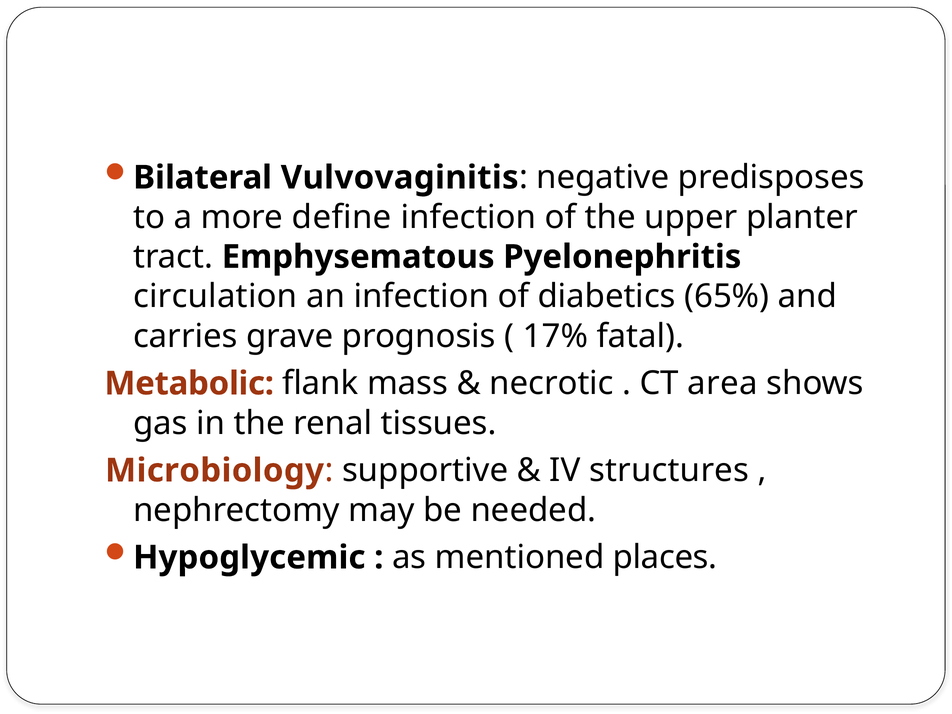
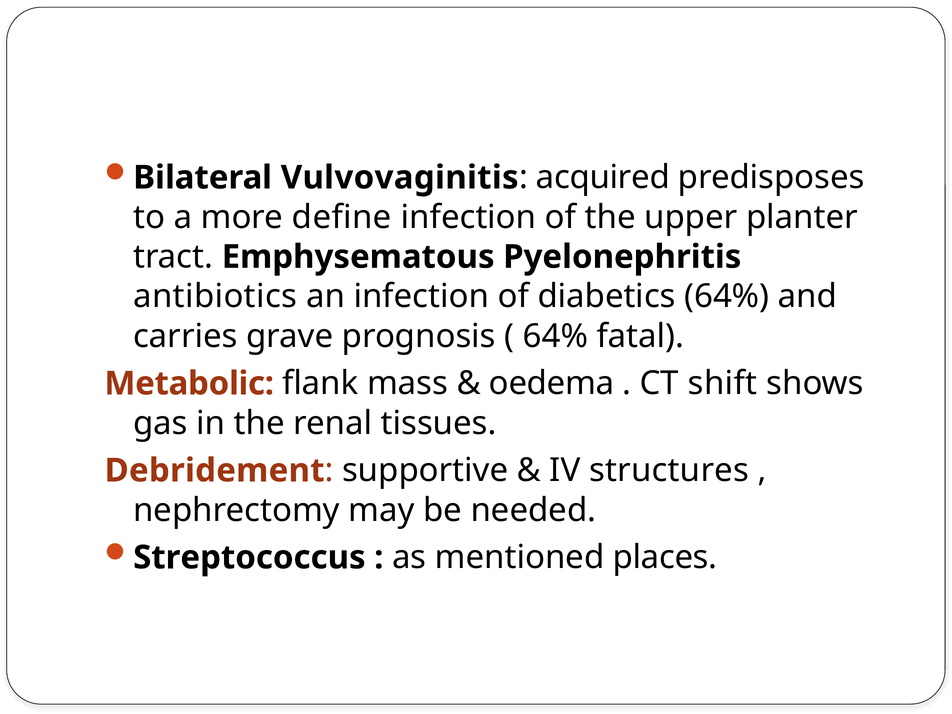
negative: negative -> acquired
circulation: circulation -> antibiotics
diabetics 65%: 65% -> 64%
17% at (555, 336): 17% -> 64%
necrotic: necrotic -> oedema
area: area -> shift
Microbiology: Microbiology -> Debridement
Hypoglycemic: Hypoglycemic -> Streptococcus
